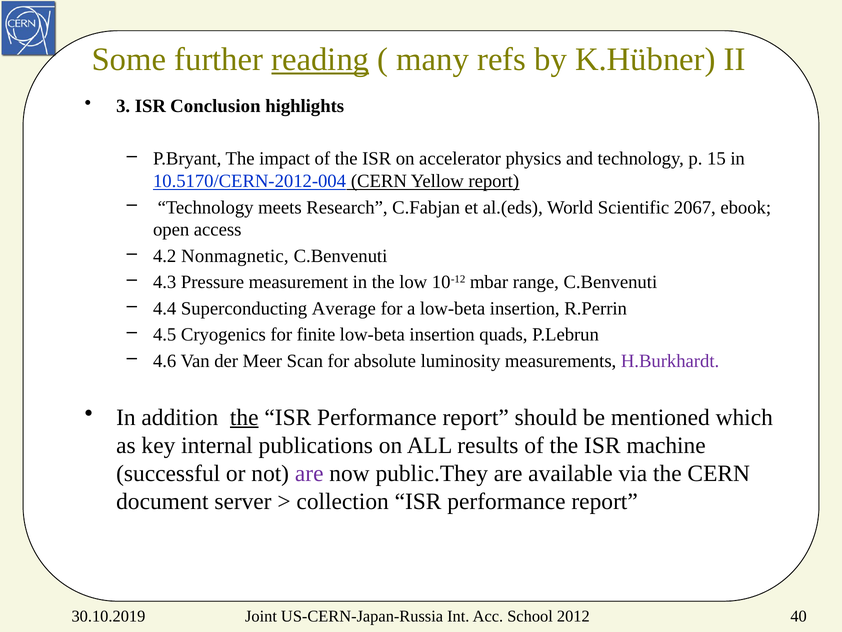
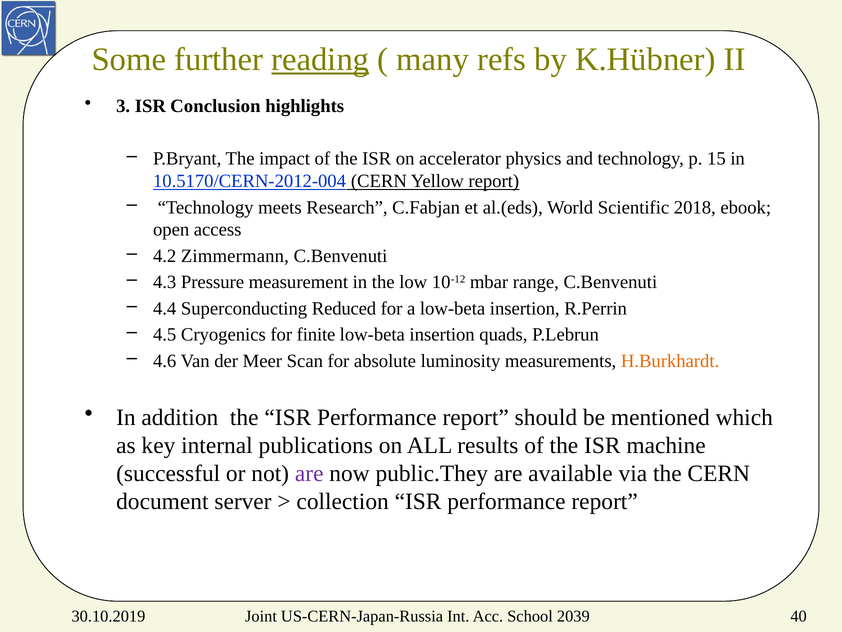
2067: 2067 -> 2018
Nonmagnetic: Nonmagnetic -> Zimmermann
Average: Average -> Reduced
H.Burkhardt colour: purple -> orange
the at (244, 417) underline: present -> none
2012: 2012 -> 2039
